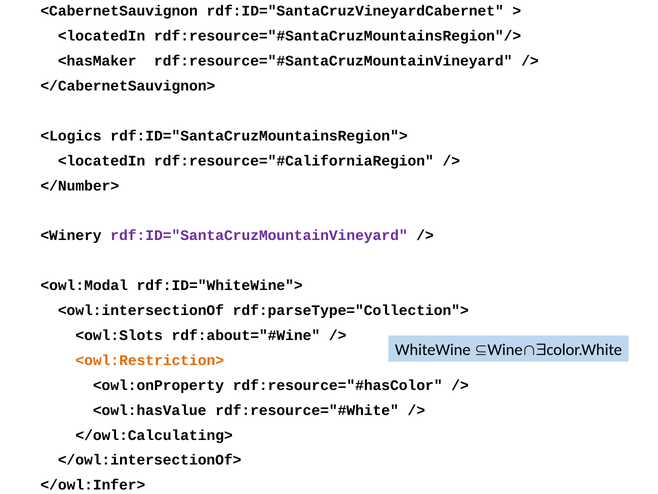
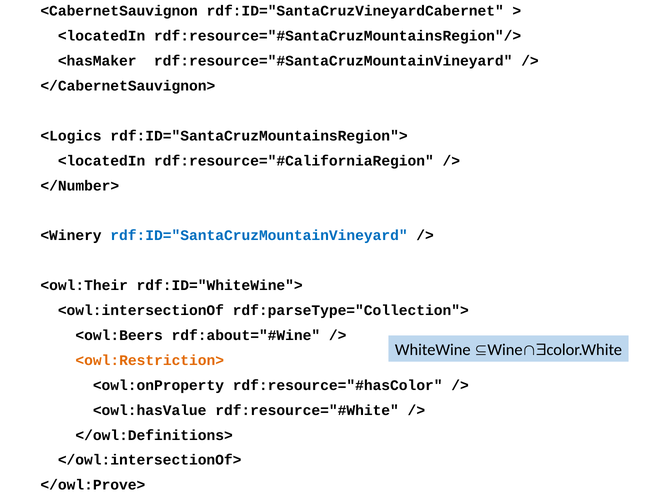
rdf:ID="SantaCruzMountainVineyard colour: purple -> blue
<owl:Modal: <owl:Modal -> <owl:Their
<owl:Slots: <owl:Slots -> <owl:Beers
</owl:Calculating>: </owl:Calculating> -> </owl:Definitions>
</owl:Infer>: </owl:Infer> -> </owl:Prove>
